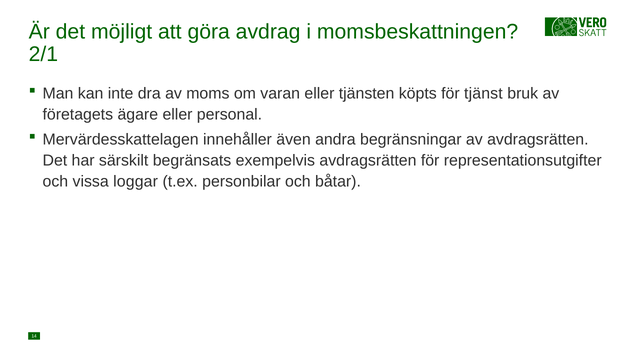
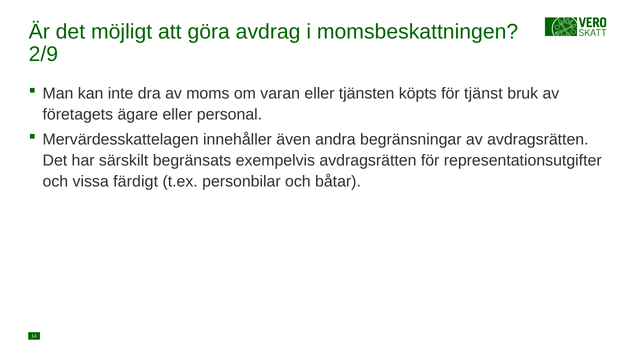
2/1: 2/1 -> 2/9
loggar: loggar -> färdigt
